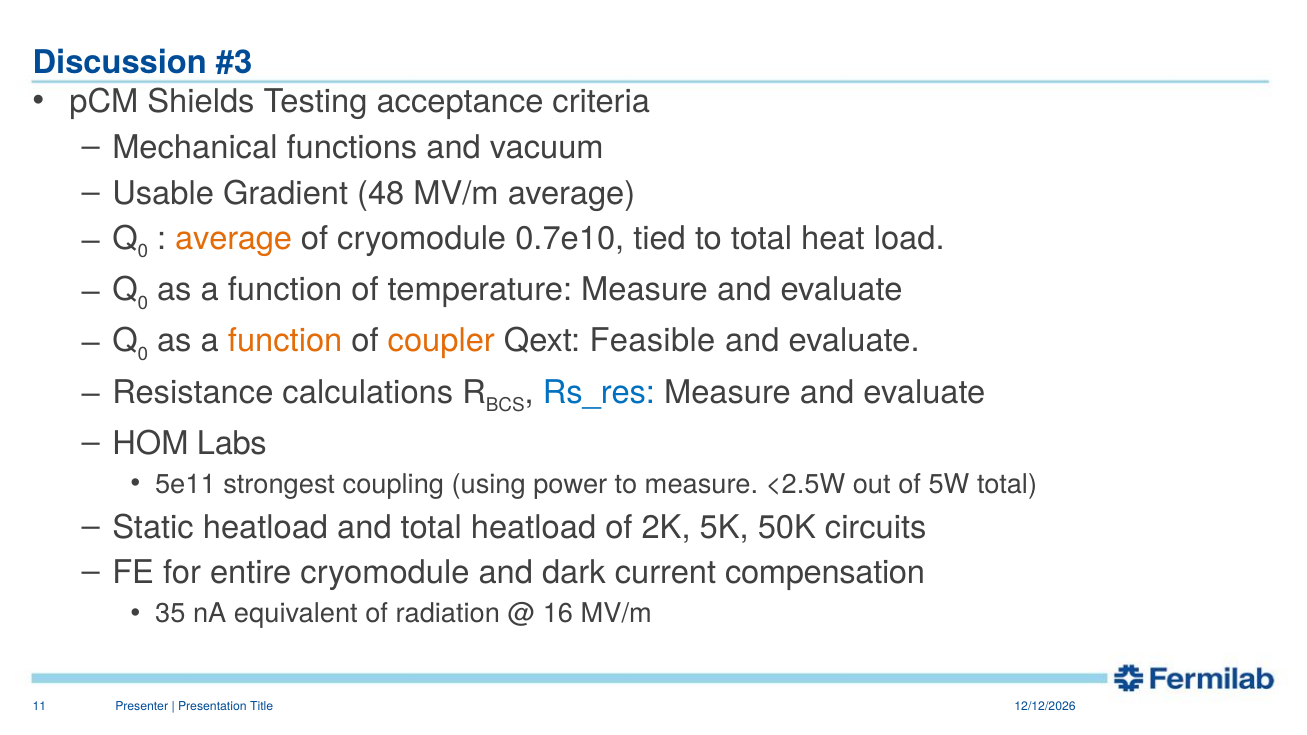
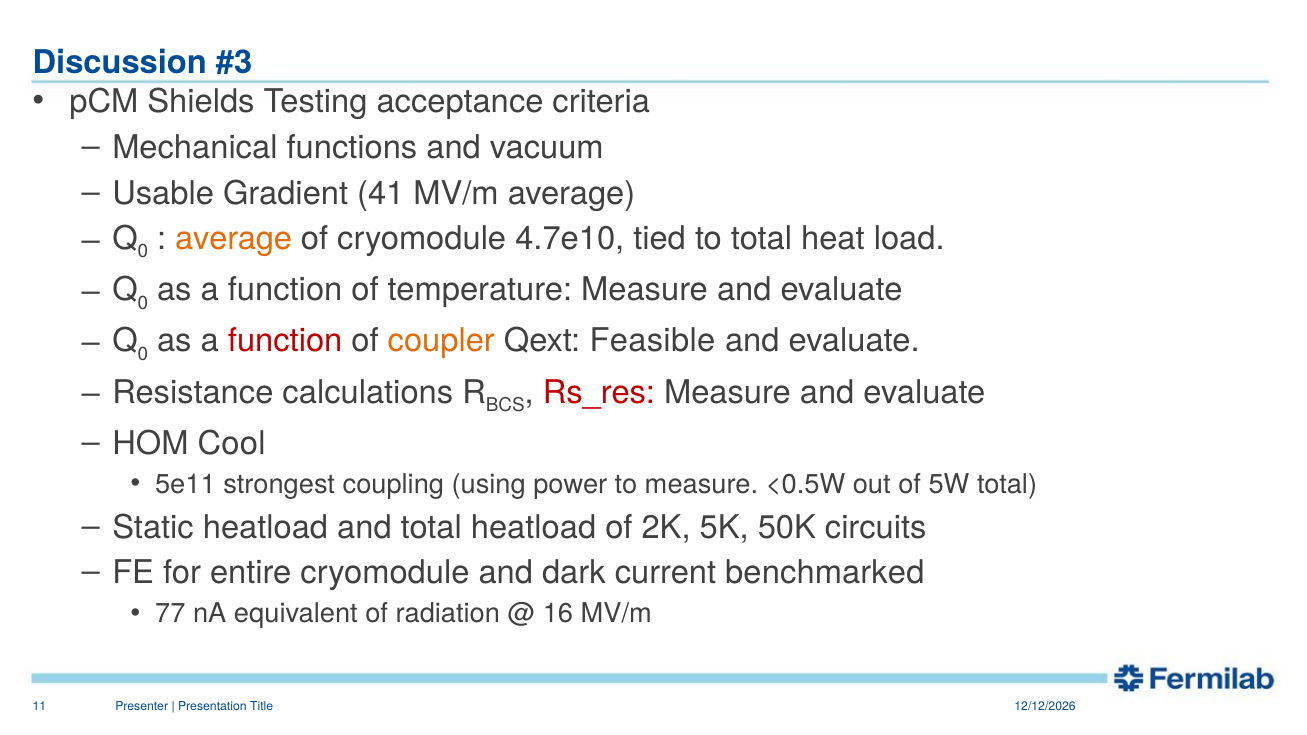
48: 48 -> 41
0.7e10: 0.7e10 -> 4.7e10
function at (285, 341) colour: orange -> red
Rs_res colour: blue -> red
Labs: Labs -> Cool
<2.5W: <2.5W -> <0.5W
compensation: compensation -> benchmarked
35: 35 -> 77
